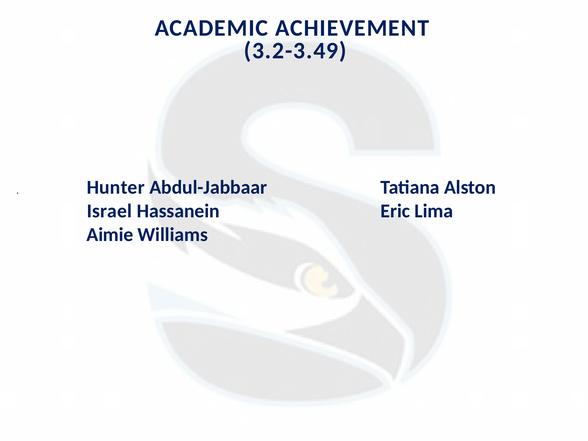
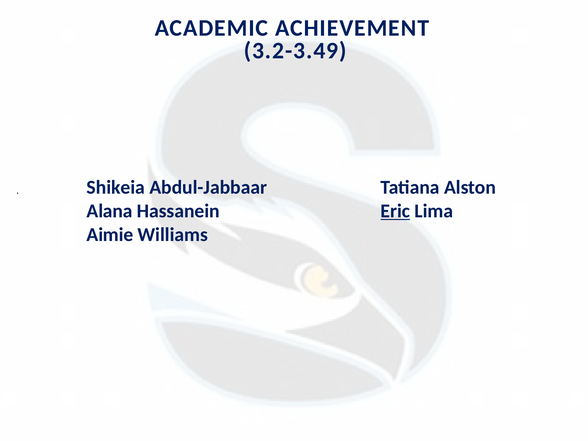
Hunter: Hunter -> Shikeia
Israel: Israel -> Alana
Eric underline: none -> present
